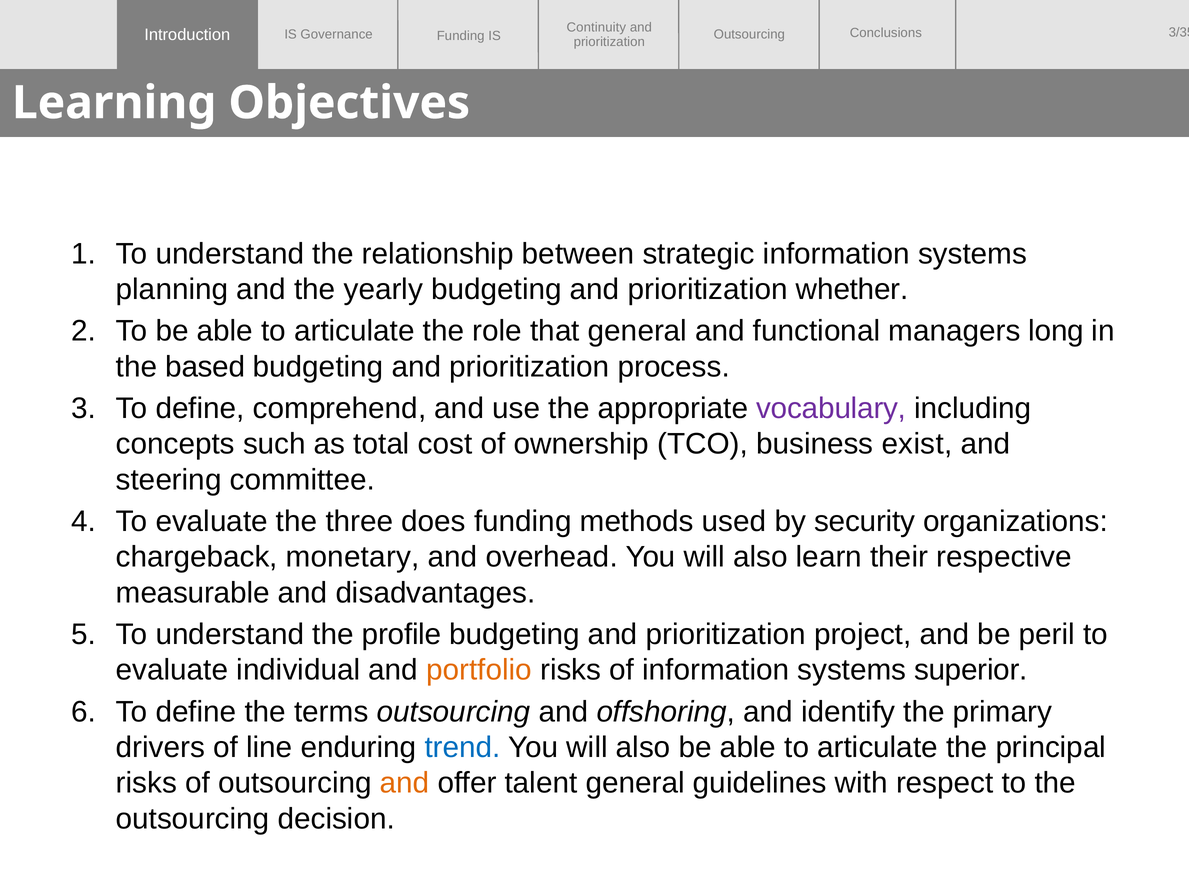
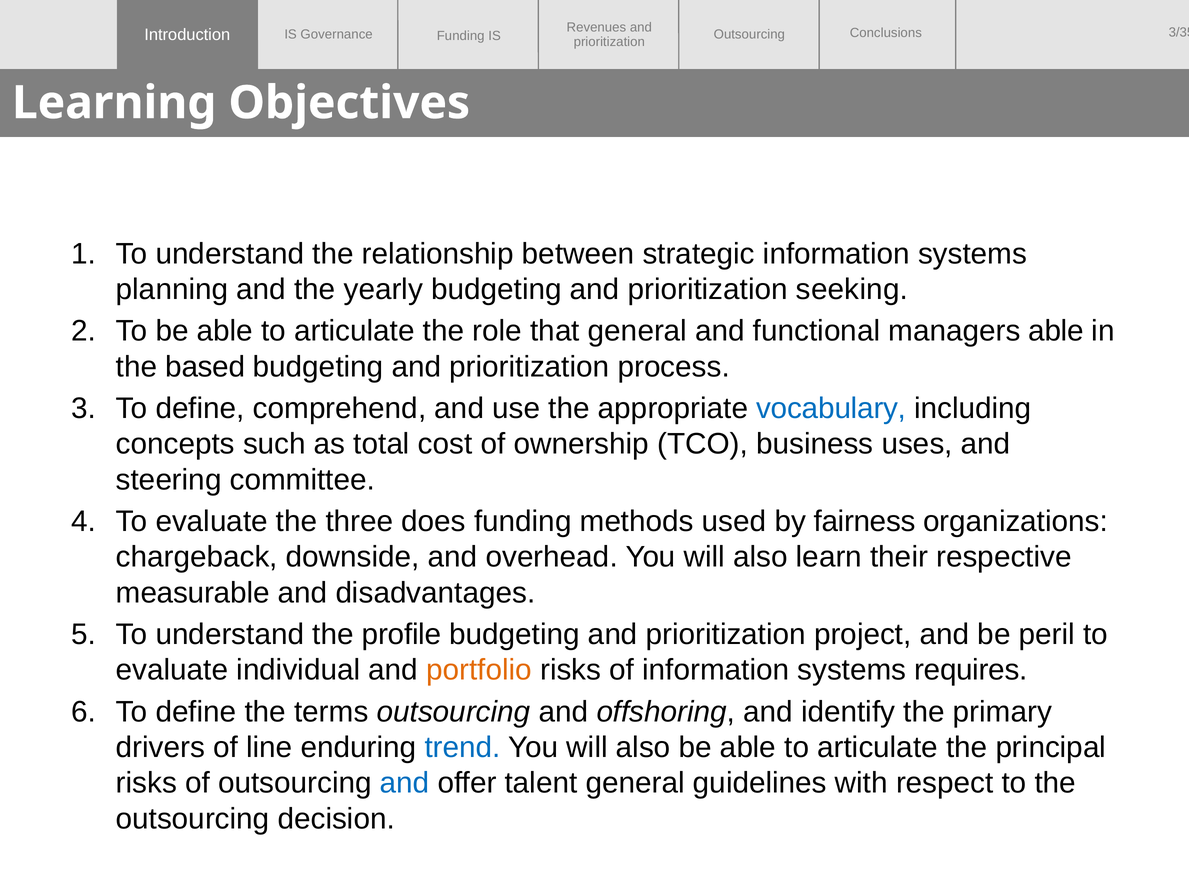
Continuity: Continuity -> Revenues
whether: whether -> seeking
managers long: long -> able
vocabulary colour: purple -> blue
exist: exist -> uses
security: security -> fairness
monetary: monetary -> downside
superior: superior -> requires
and at (405, 783) colour: orange -> blue
